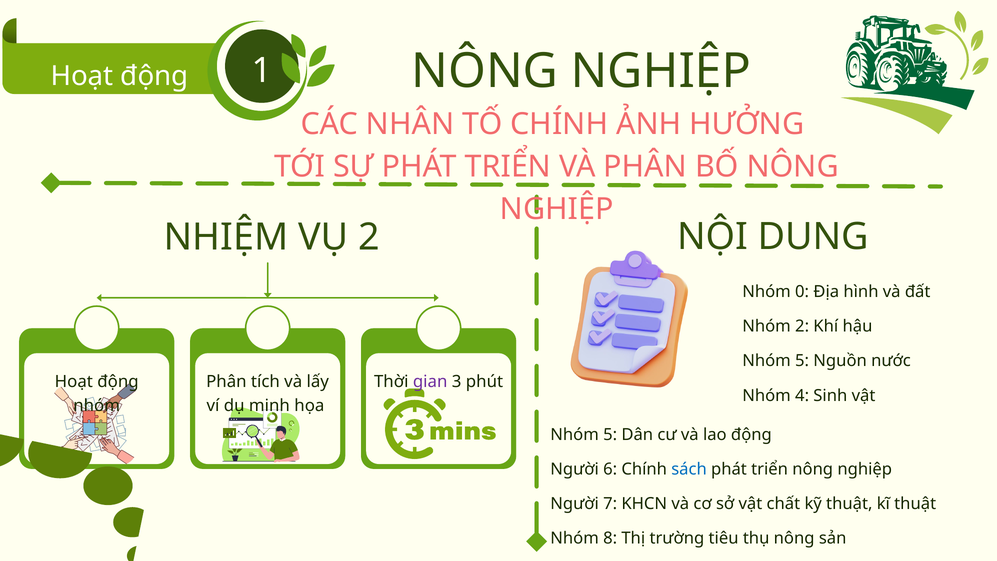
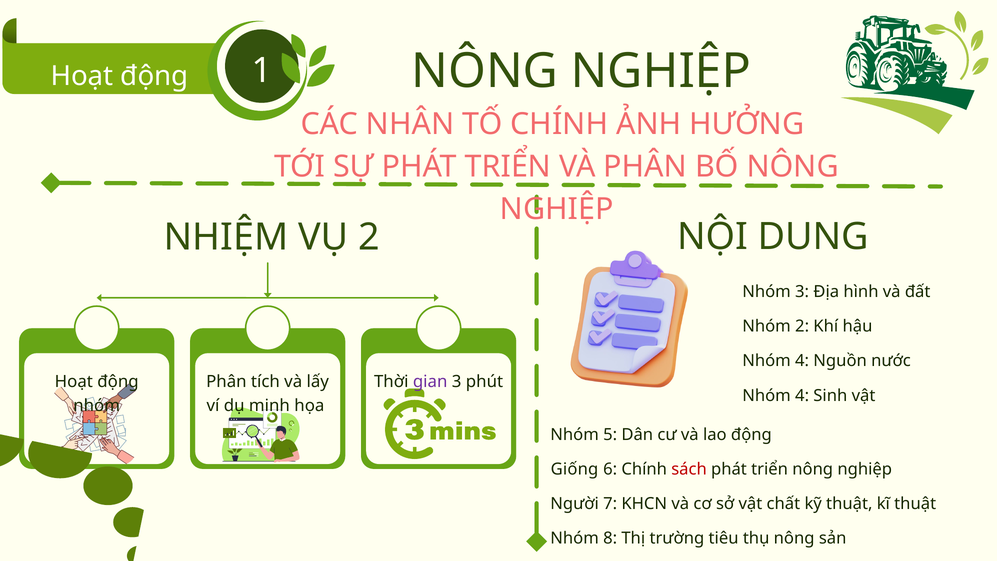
Nhóm 0: 0 -> 3
5 at (802, 361): 5 -> 4
Người at (575, 469): Người -> Giống
sách colour: blue -> red
